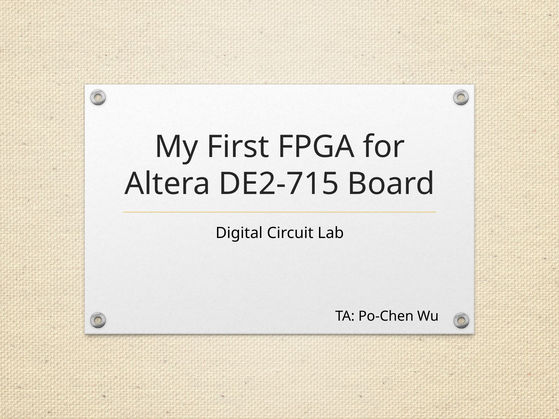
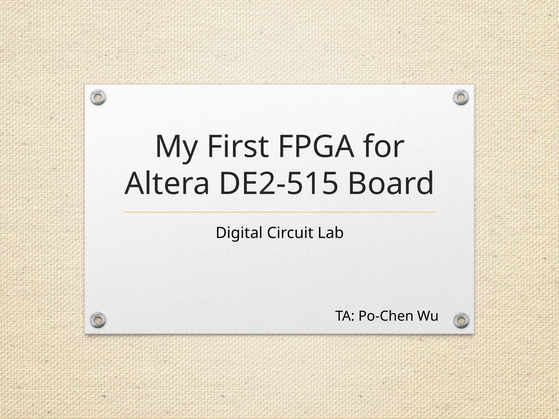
DE2-715: DE2-715 -> DE2-515
